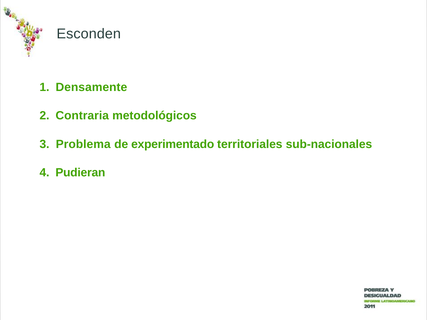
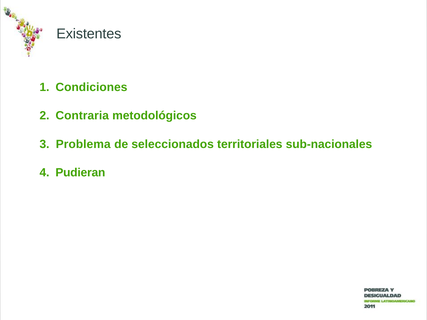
Esconden: Esconden -> Existentes
Densamente: Densamente -> Condiciones
experimentado: experimentado -> seleccionados
